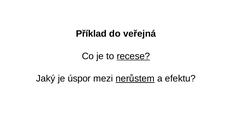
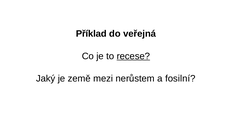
úspor: úspor -> země
nerůstem underline: present -> none
efektu: efektu -> fosilní
